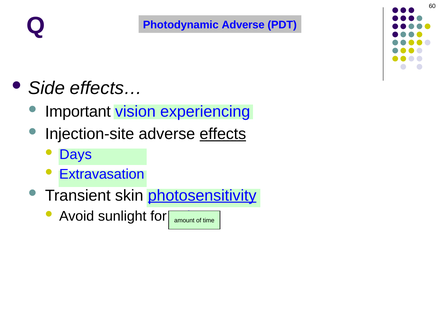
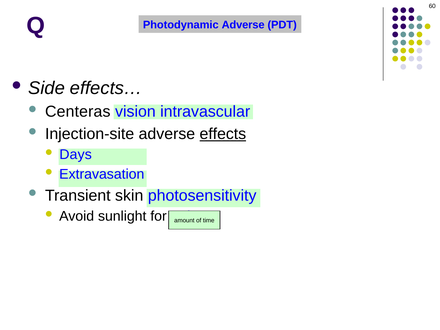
Important: Important -> Centeras
experiencing: experiencing -> intravascular
photosensitivity underline: present -> none
